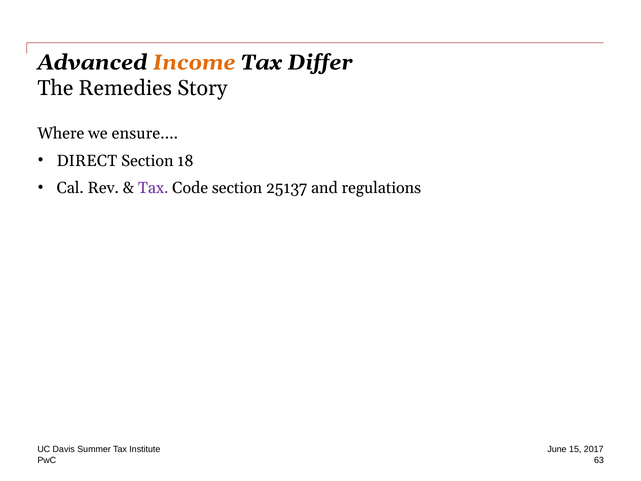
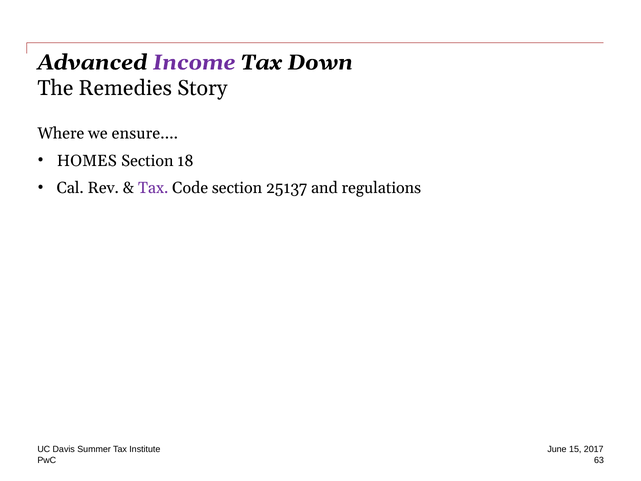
Income colour: orange -> purple
Differ: Differ -> Down
DIRECT: DIRECT -> HOMES
